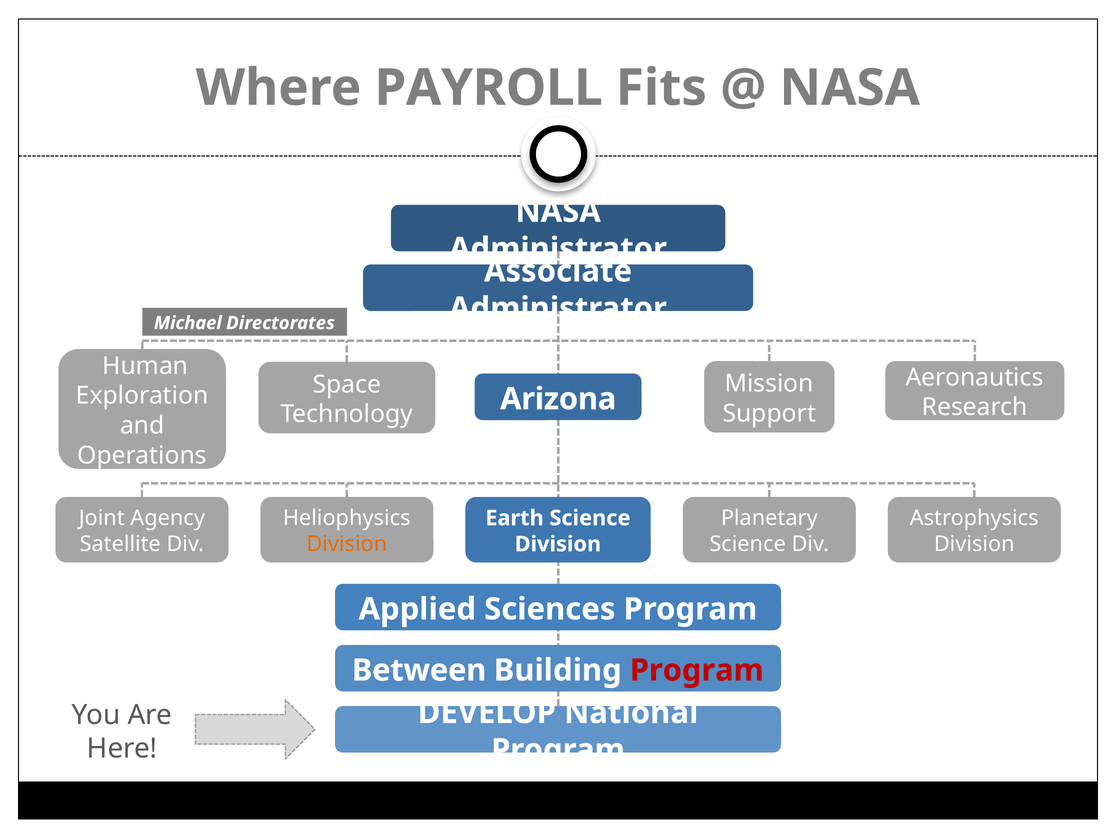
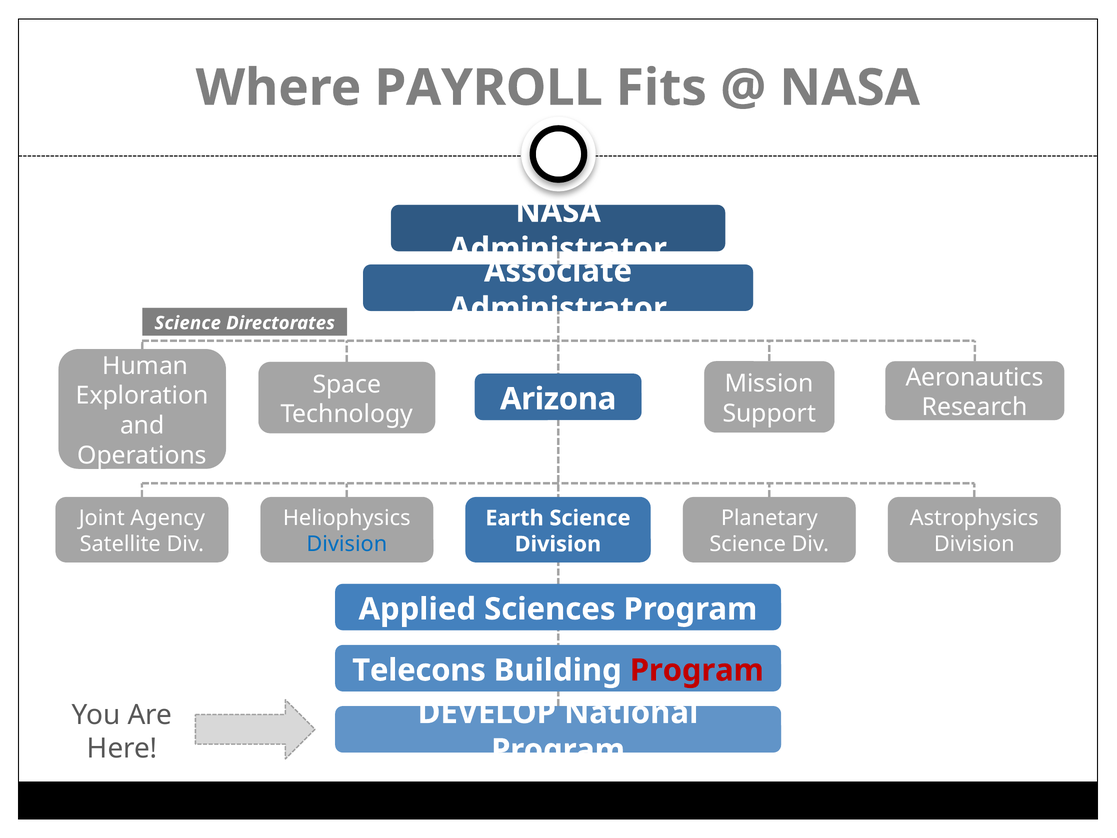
Michael at (188, 323): Michael -> Science
Division at (347, 544) colour: orange -> blue
Between: Between -> Telecons
